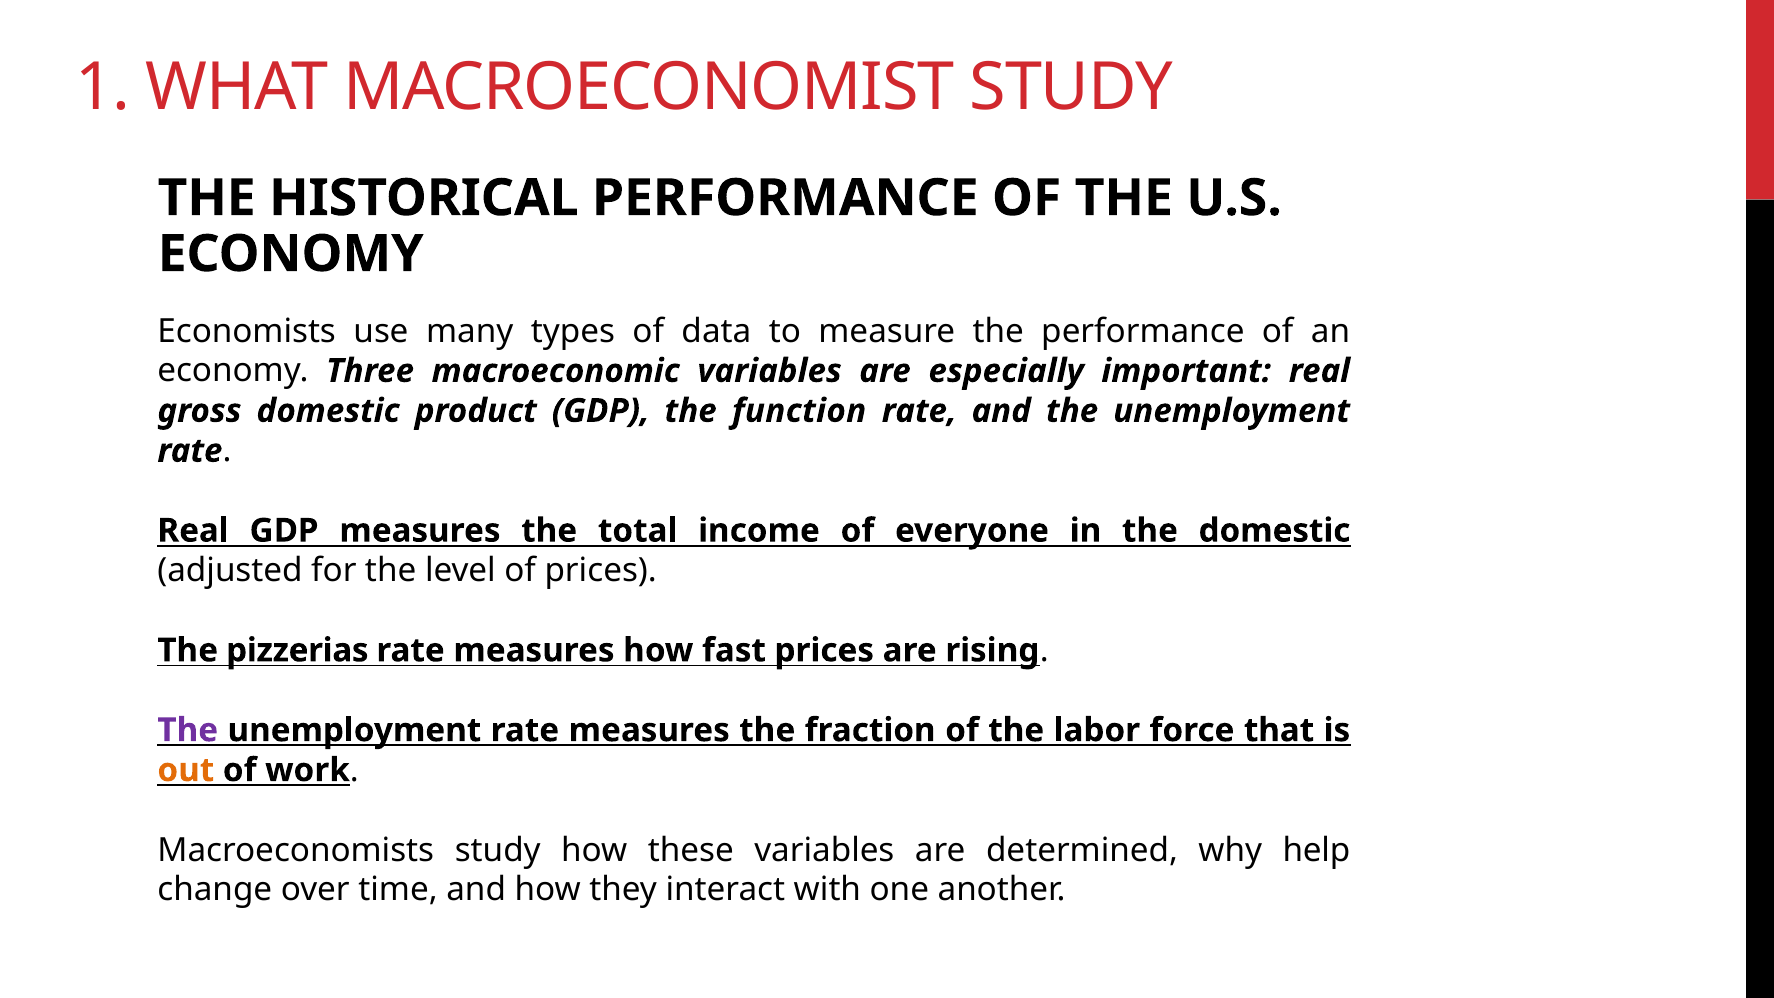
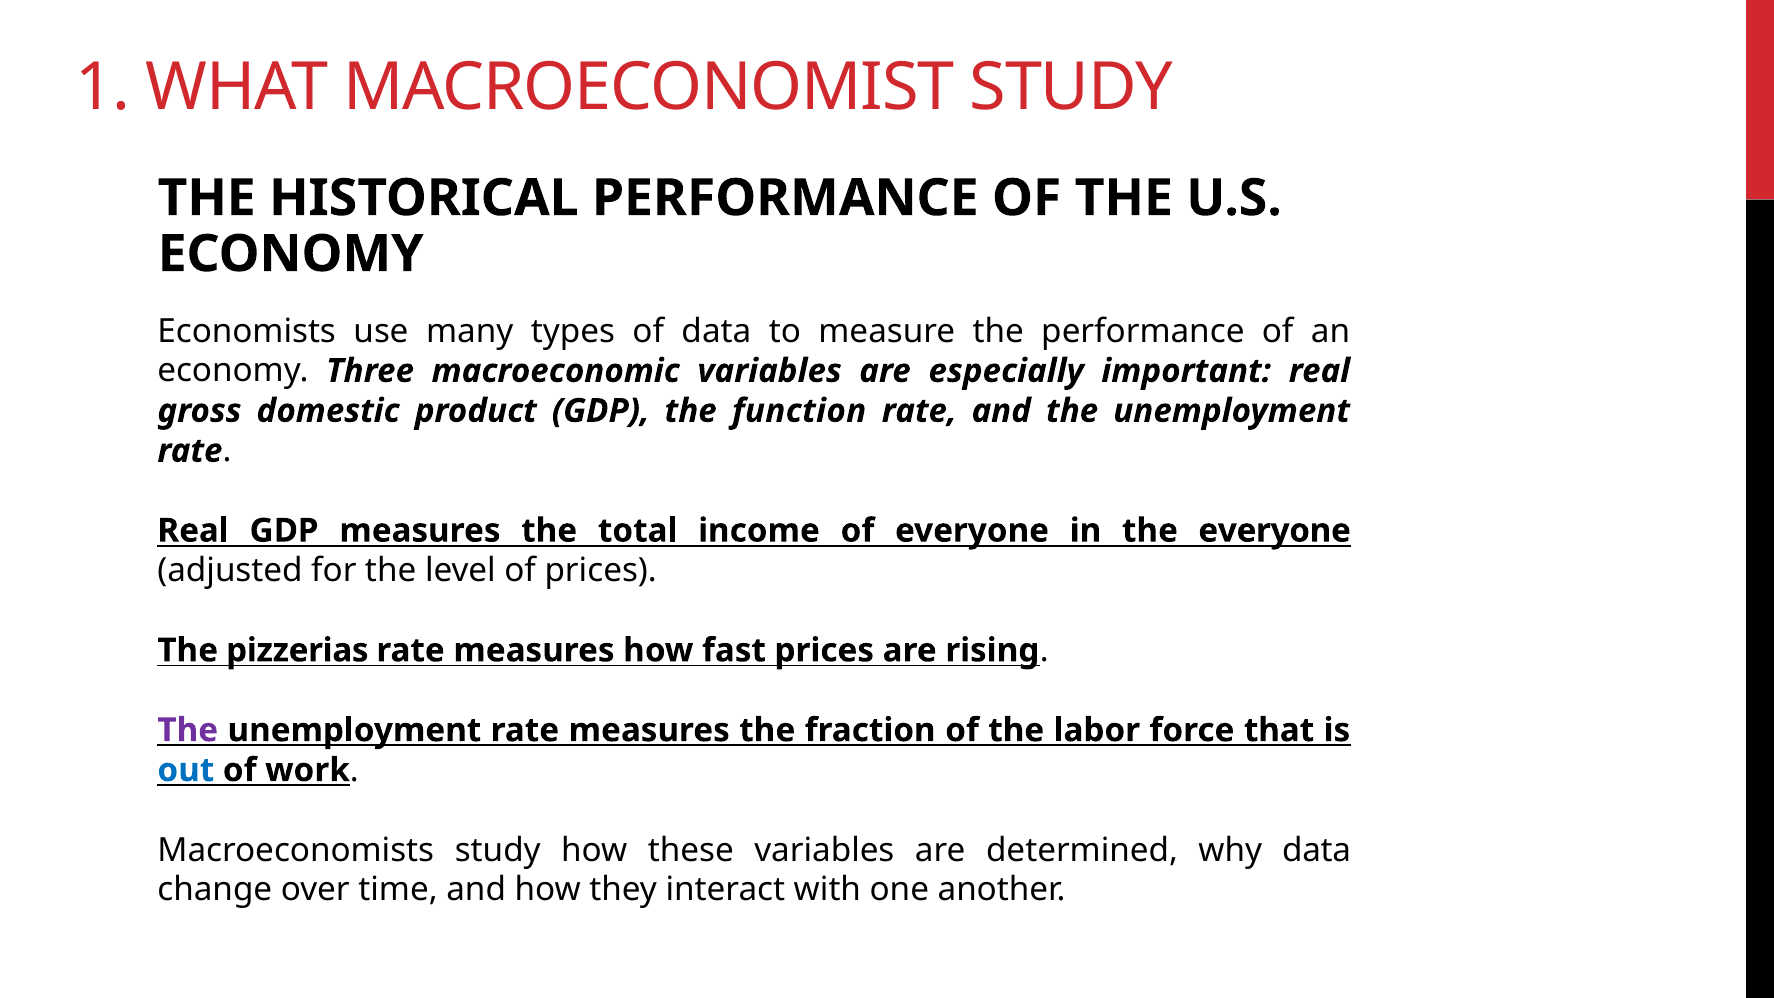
the domestic: domestic -> everyone
out colour: orange -> blue
why help: help -> data
